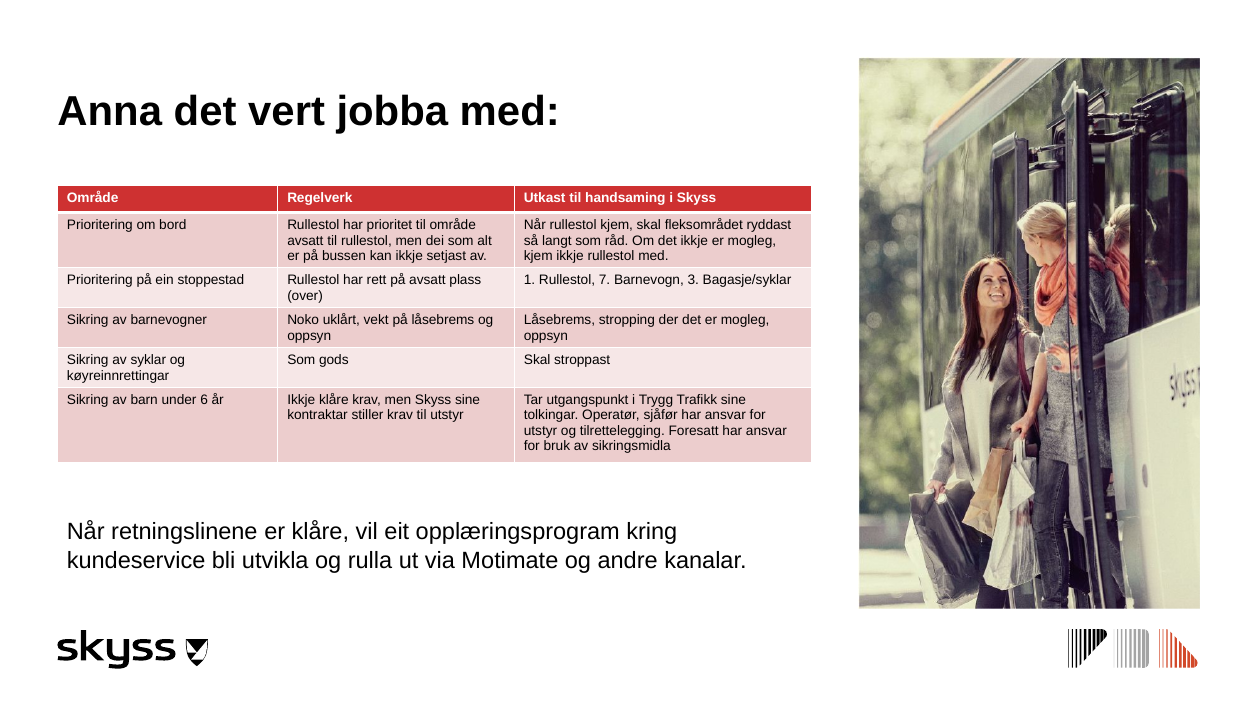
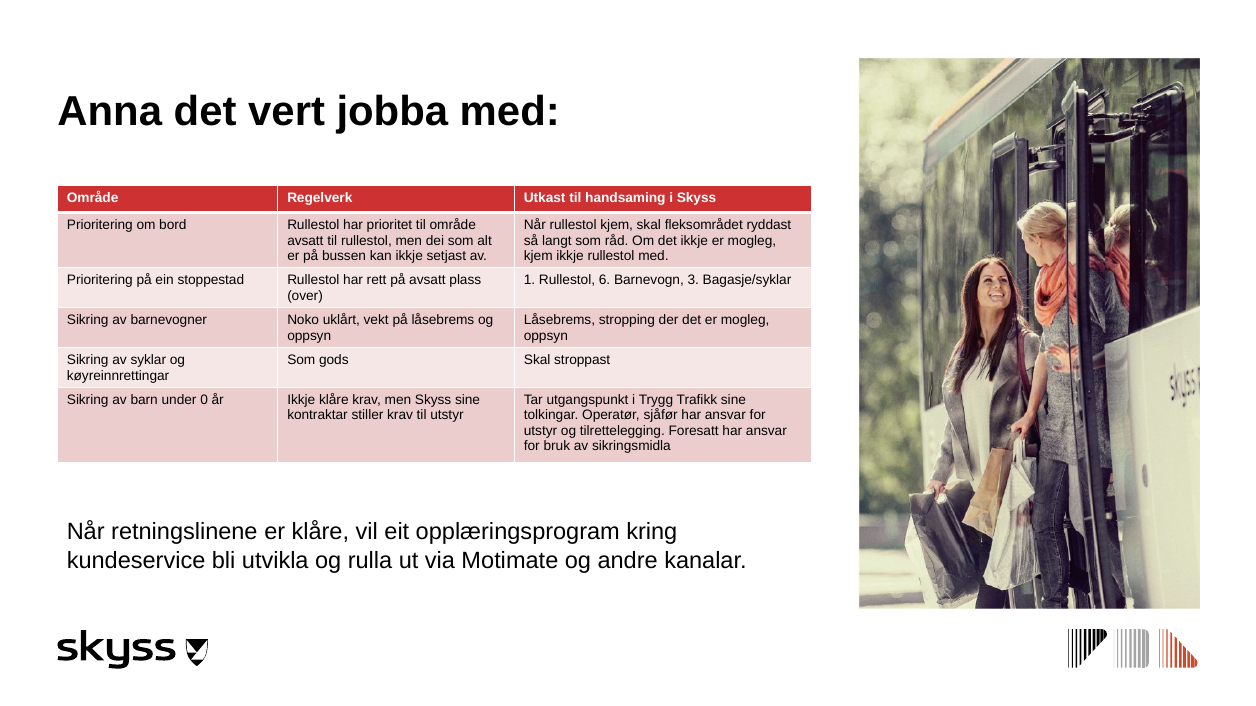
7: 7 -> 6
6: 6 -> 0
